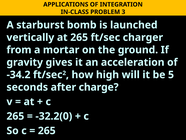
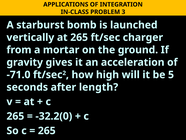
-34.2: -34.2 -> -71.0
charge: charge -> length
